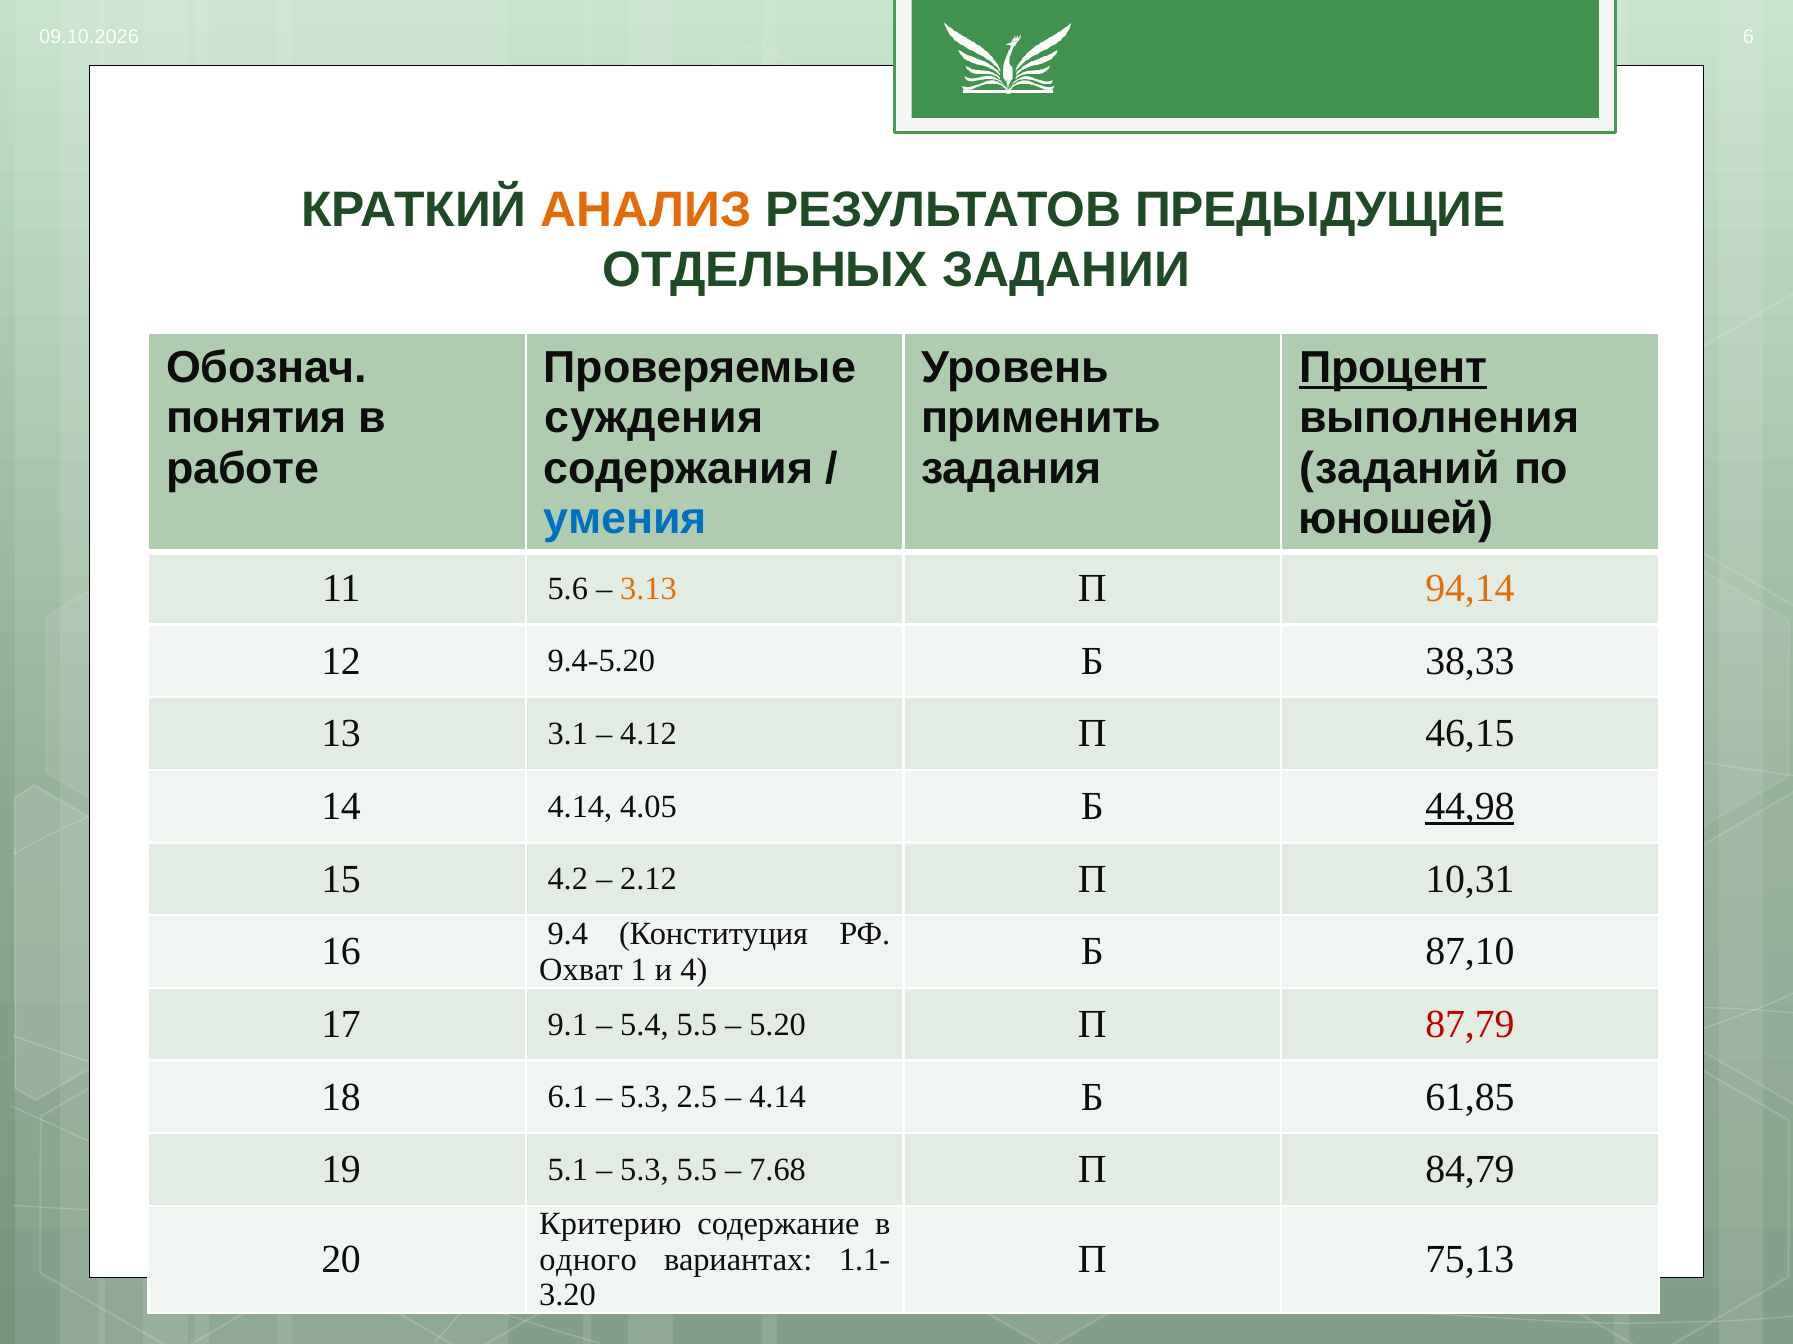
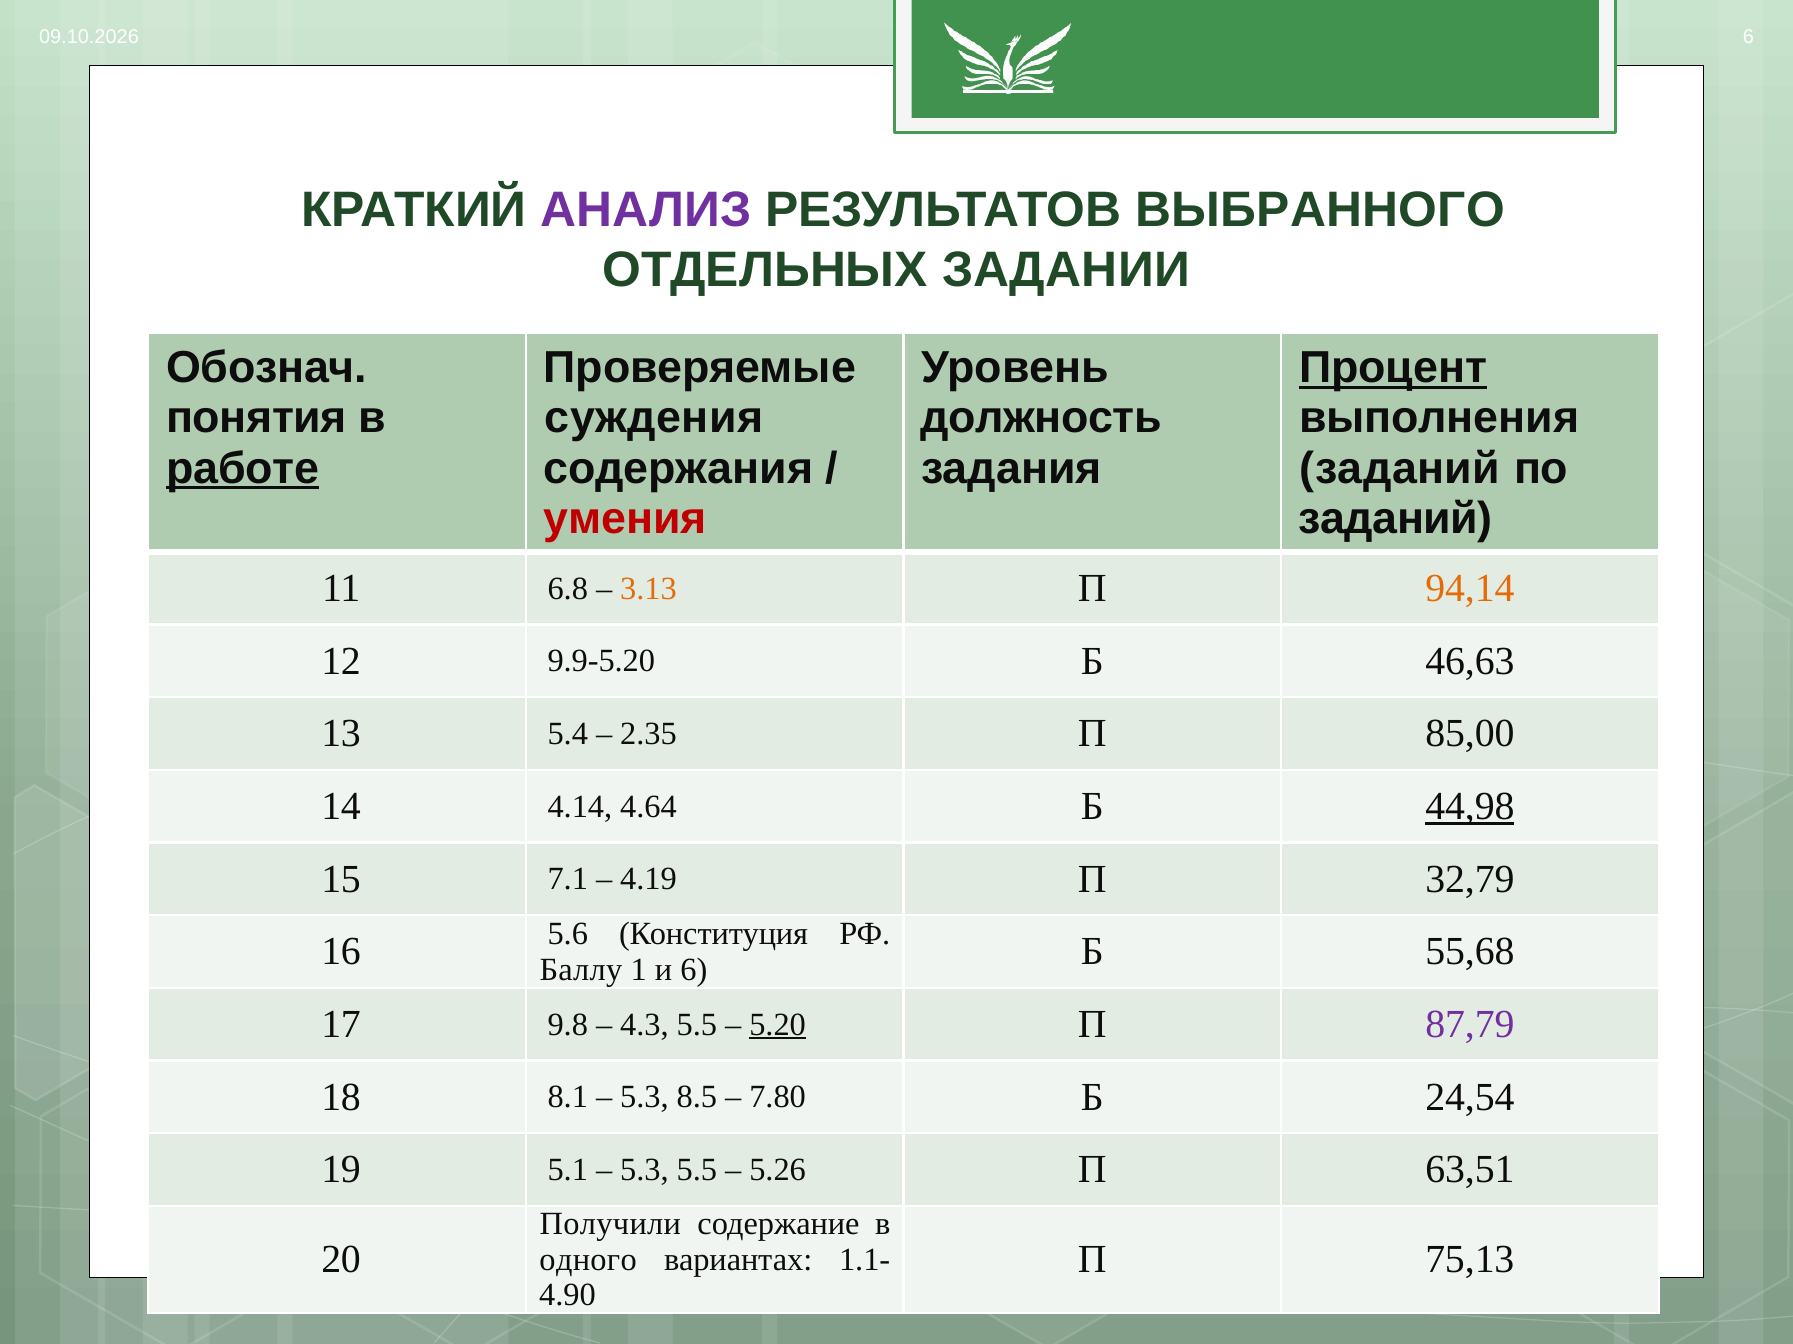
АНАЛИЗ colour: orange -> purple
ПРЕДЫДУЩИЕ: ПРЕДЫДУЩИЕ -> ВЫБРАННОГО
применить: применить -> должность
работе underline: none -> present
умения colour: blue -> red
юношей at (1396, 519): юношей -> заданий
5.6: 5.6 -> 6.8
9.4-5.20: 9.4-5.20 -> 9.9-5.20
38,33: 38,33 -> 46,63
3.1: 3.1 -> 5.4
4.12: 4.12 -> 2.35
46,15: 46,15 -> 85,00
4.05: 4.05 -> 4.64
4.2: 4.2 -> 7.1
2.12: 2.12 -> 4.19
10,31: 10,31 -> 32,79
9.4: 9.4 -> 5.6
Охват: Охват -> Баллу
и 4: 4 -> 6
87,10: 87,10 -> 55,68
9.1: 9.1 -> 9.8
5.4: 5.4 -> 4.3
5.20 underline: none -> present
87,79 colour: red -> purple
6.1: 6.1 -> 8.1
2.5: 2.5 -> 8.5
4.14 at (778, 1098): 4.14 -> 7.80
61,85: 61,85 -> 24,54
7.68: 7.68 -> 5.26
84,79: 84,79 -> 63,51
Критерию: Критерию -> Получили
3.20: 3.20 -> 4.90
